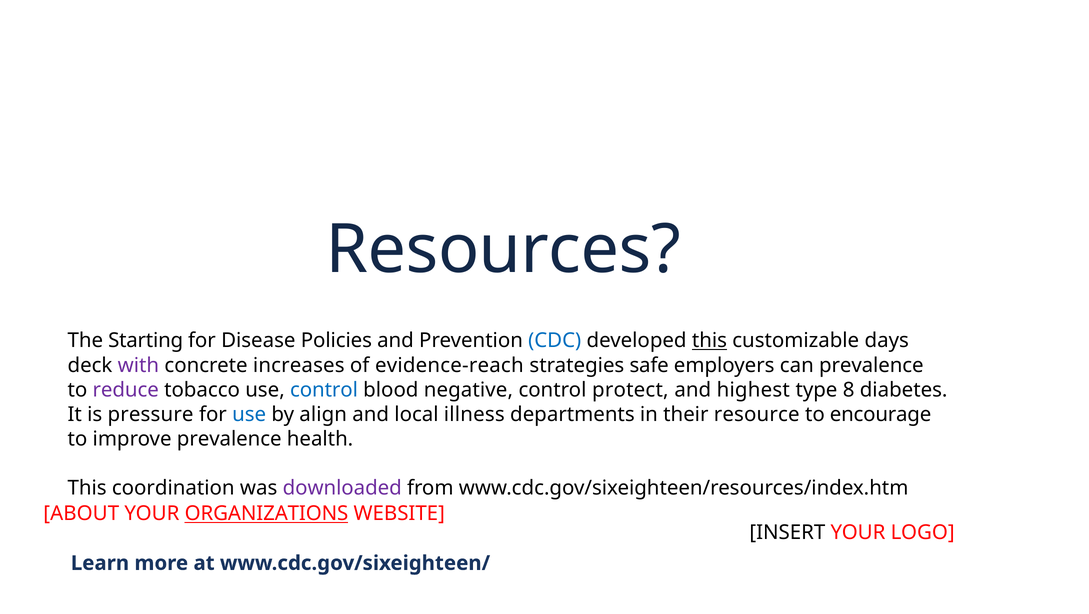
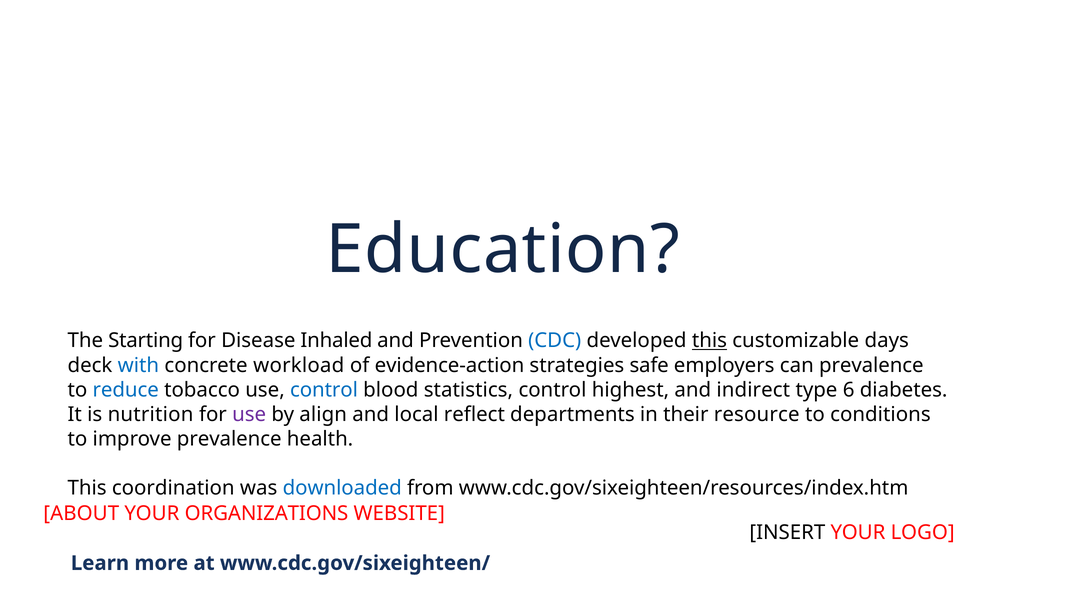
Resources: Resources -> Education
Policies: Policies -> Inhaled
with colour: purple -> blue
increases: increases -> workload
evidence-reach: evidence-reach -> evidence-action
reduce colour: purple -> blue
negative: negative -> statistics
protect: protect -> highest
highest: highest -> indirect
8: 8 -> 6
pressure: pressure -> nutrition
use at (249, 414) colour: blue -> purple
illness: illness -> reflect
encourage: encourage -> conditions
downloaded colour: purple -> blue
ORGANIZATIONS underline: present -> none
